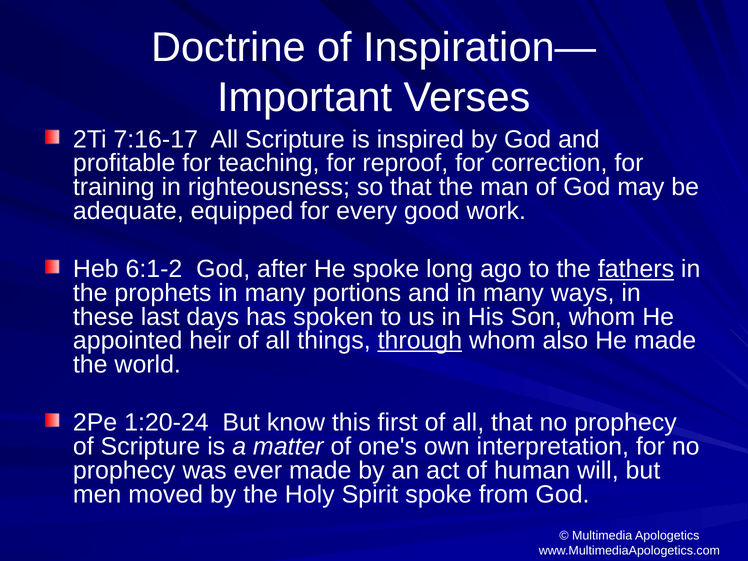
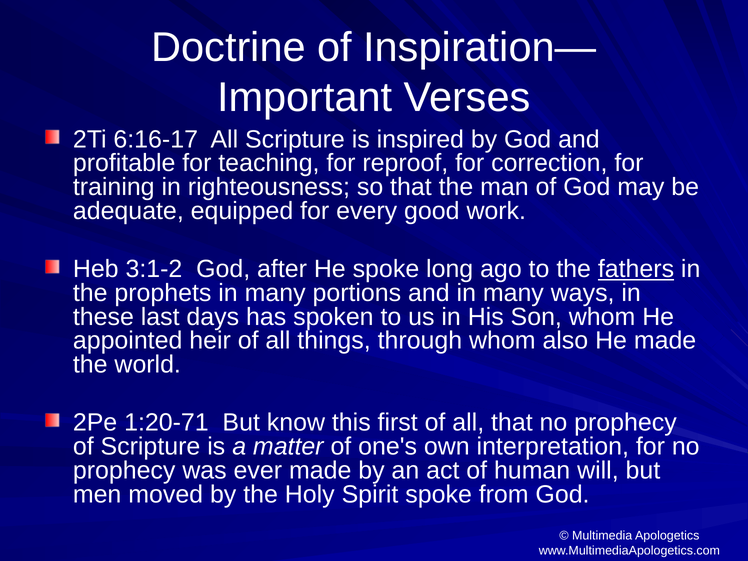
7:16-17: 7:16-17 -> 6:16-17
6:1-2: 6:1-2 -> 3:1-2
through underline: present -> none
1:20-24: 1:20-24 -> 1:20-71
